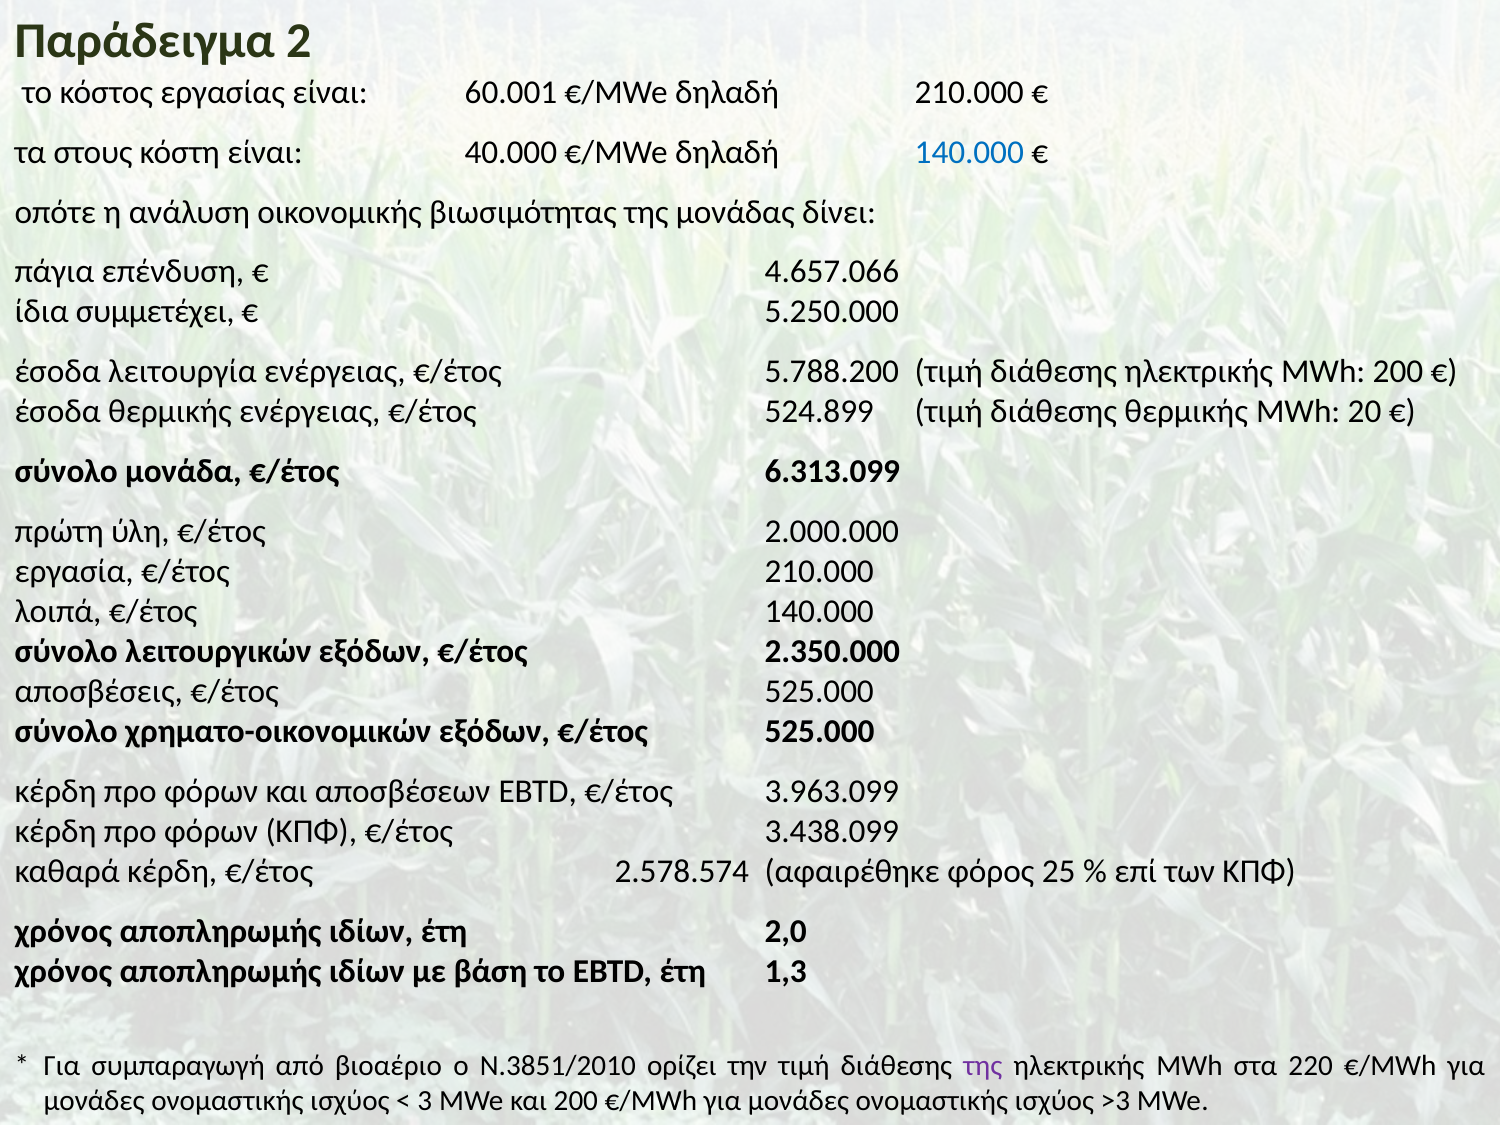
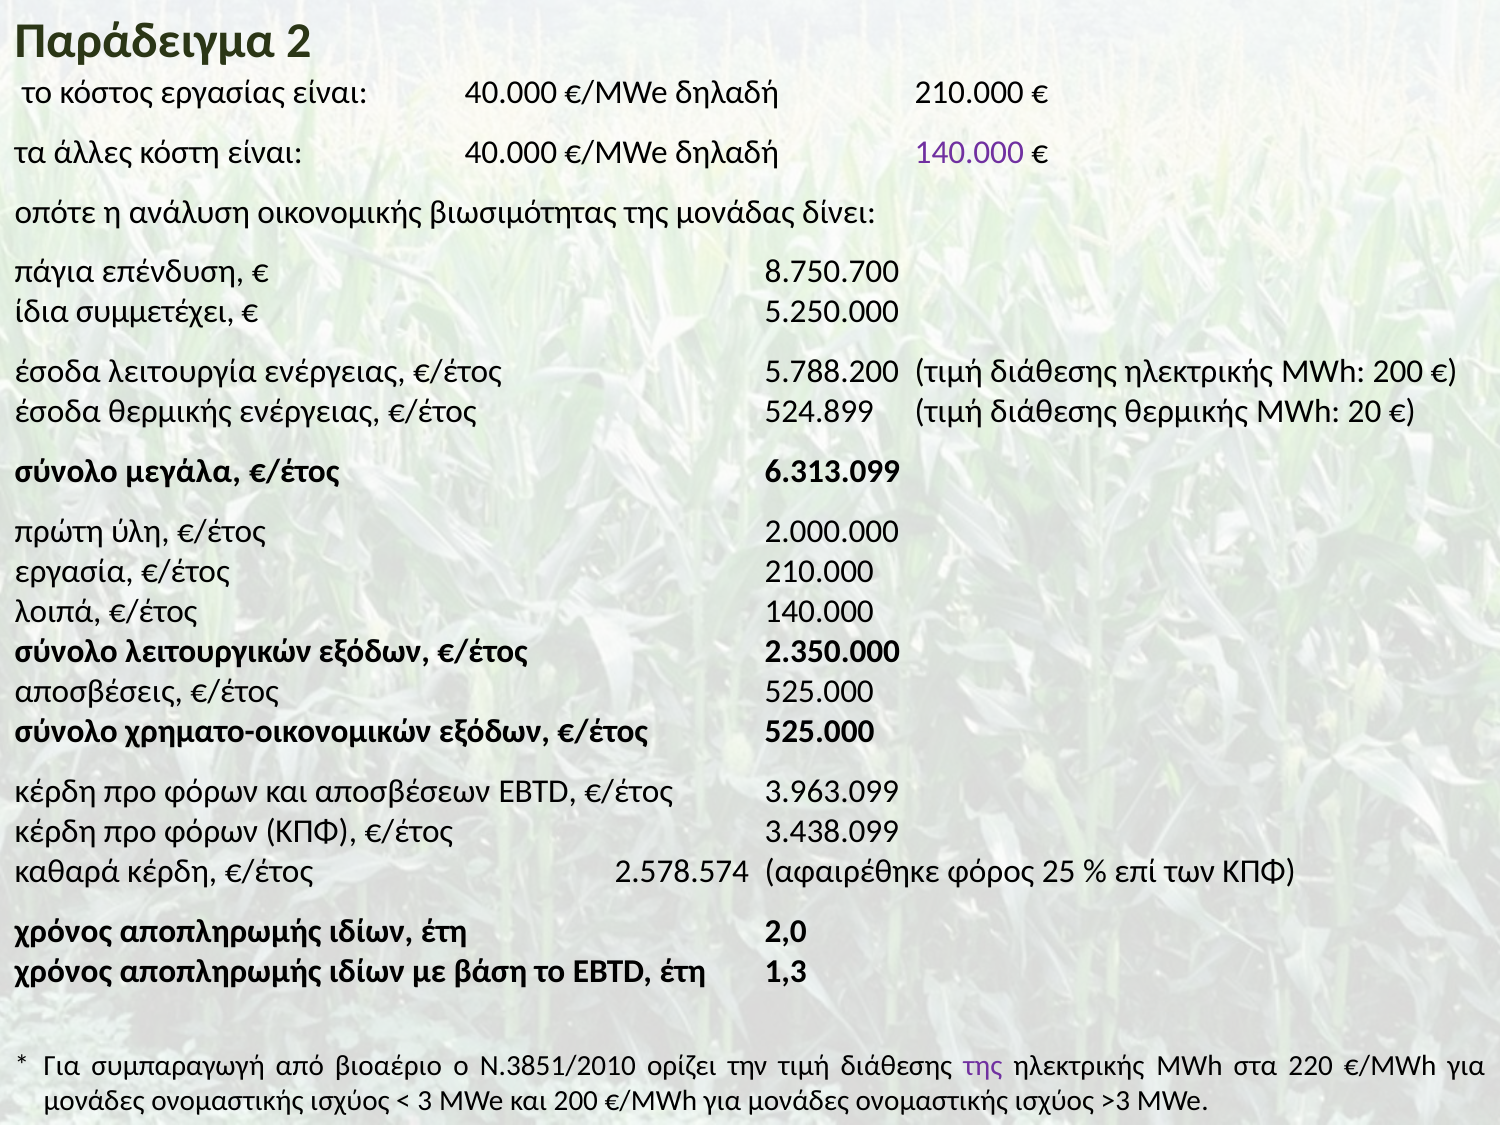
εργασίας είναι 60.001: 60.001 -> 40.000
στους: στους -> άλλες
140.000 at (969, 152) colour: blue -> purple
4.657.066: 4.657.066 -> 8.750.700
μονάδα: μονάδα -> μεγάλα
